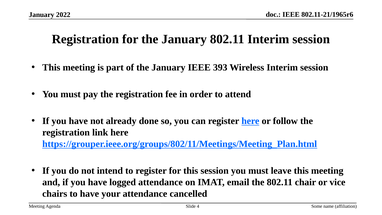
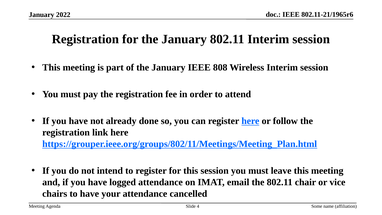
393: 393 -> 808
